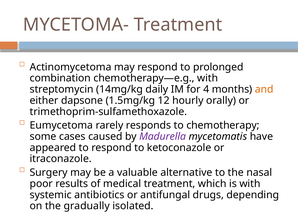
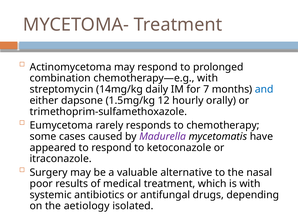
4: 4 -> 7
and colour: orange -> blue
gradually: gradually -> aetiology
